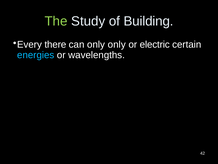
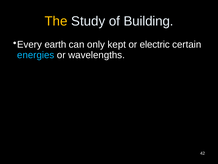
The colour: light green -> yellow
there: there -> earth
only only: only -> kept
